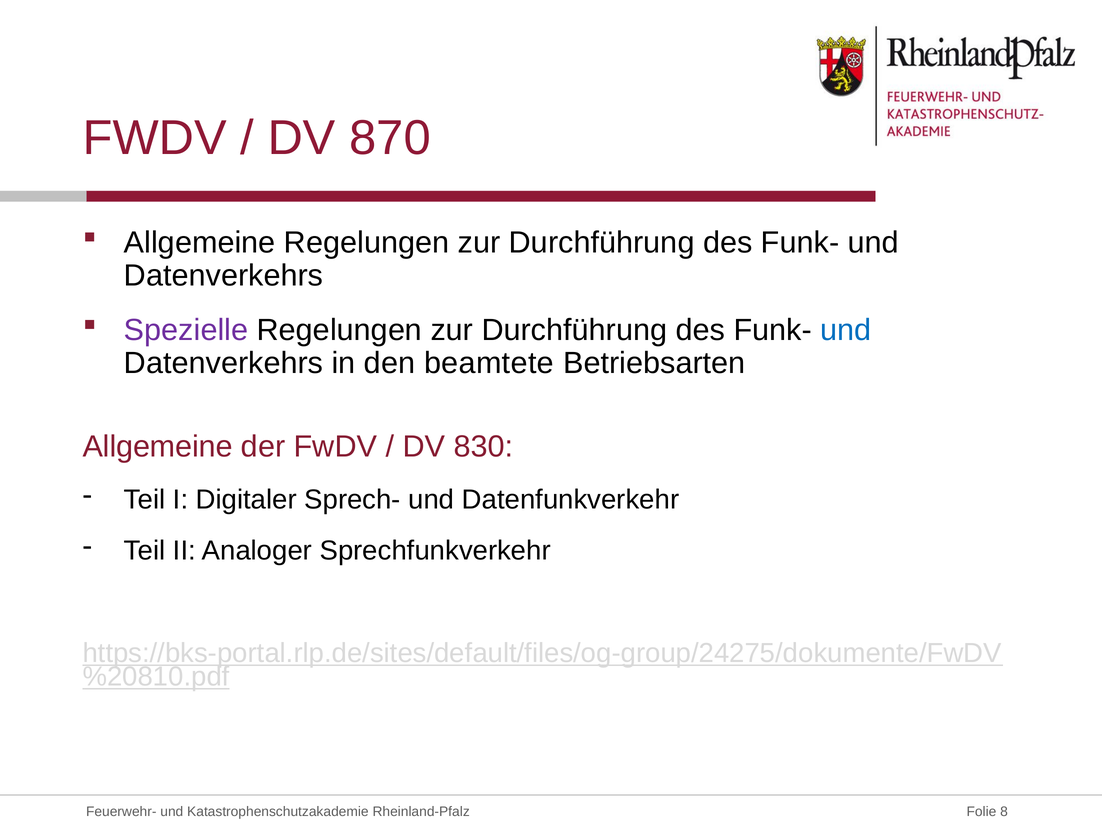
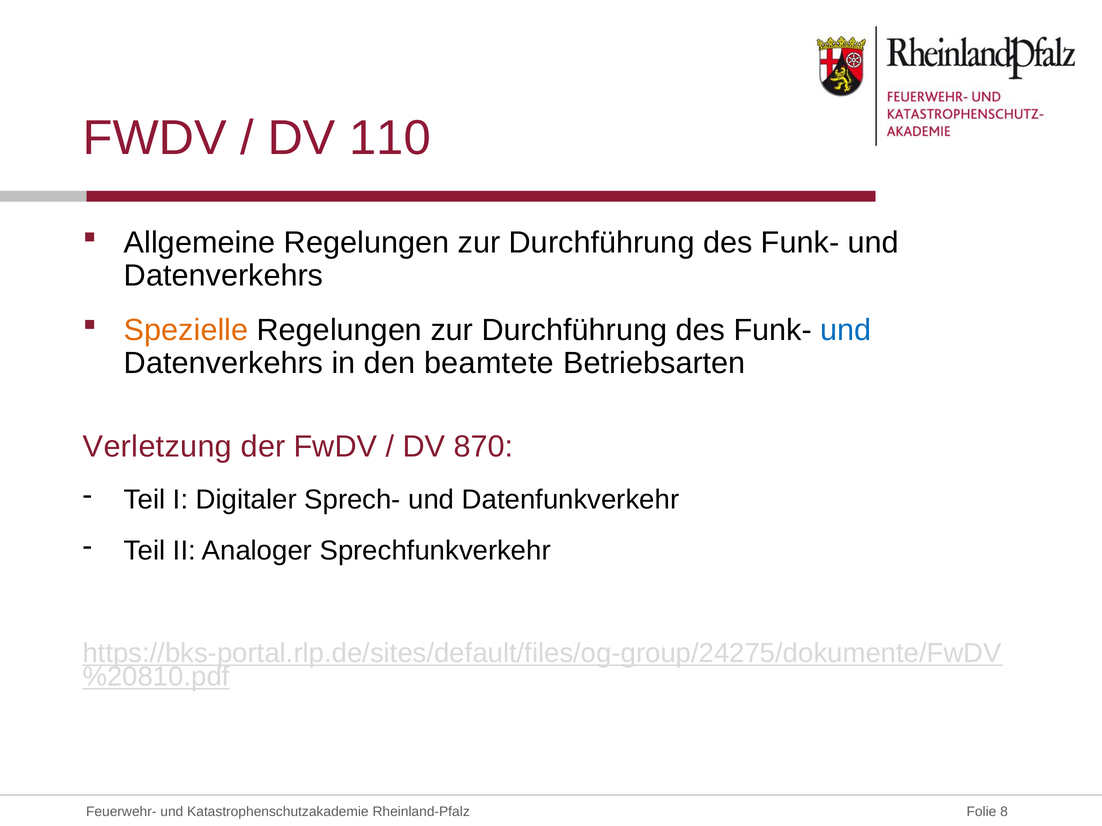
870: 870 -> 110
Spezielle colour: purple -> orange
Allgemeine at (158, 447): Allgemeine -> Verletzung
830: 830 -> 870
